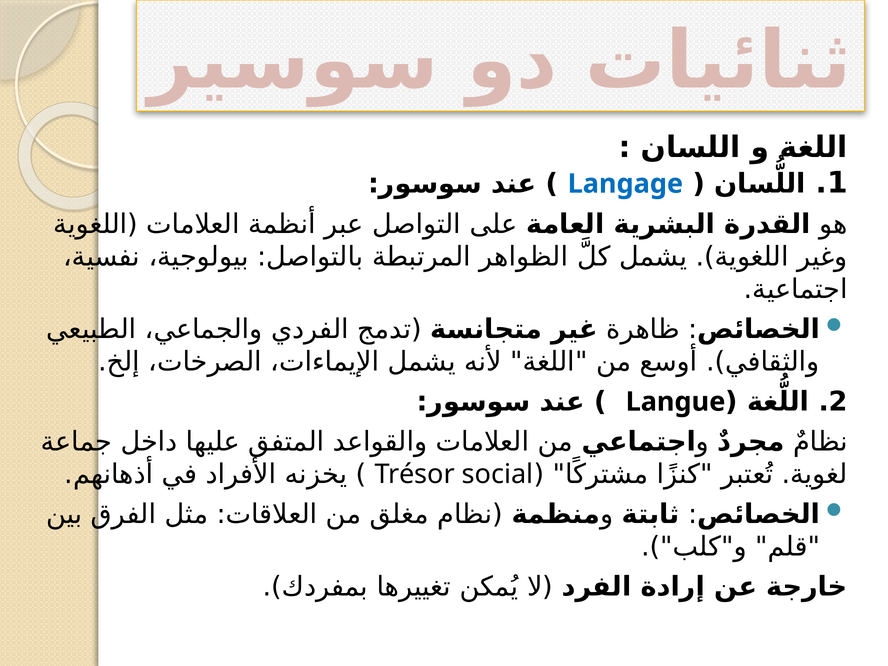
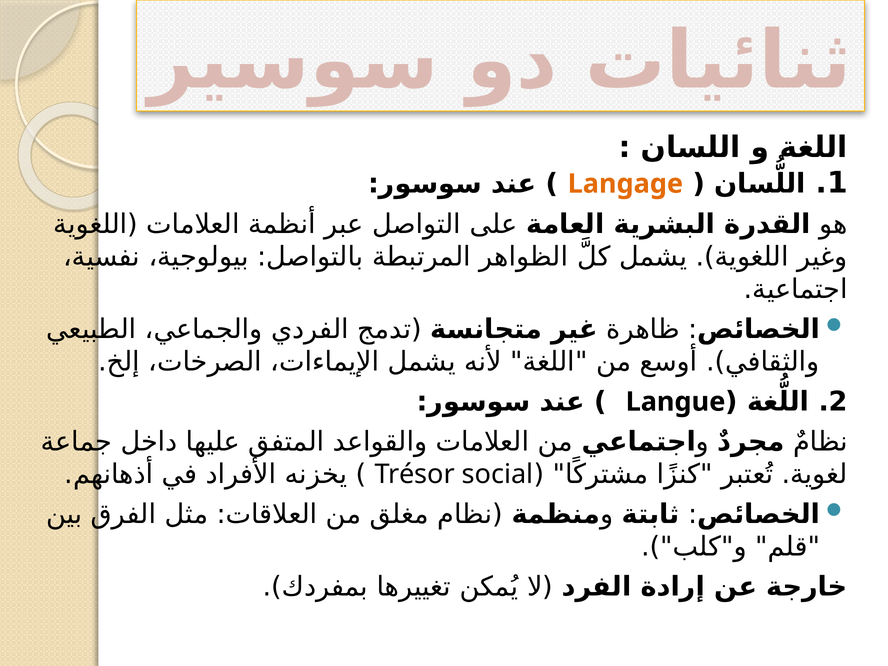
Langage colour: blue -> orange
